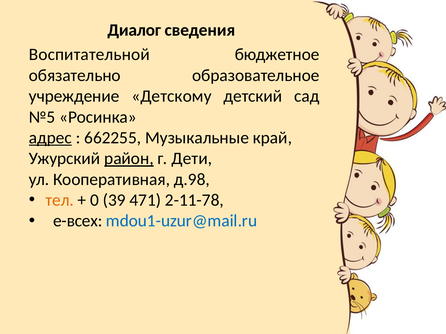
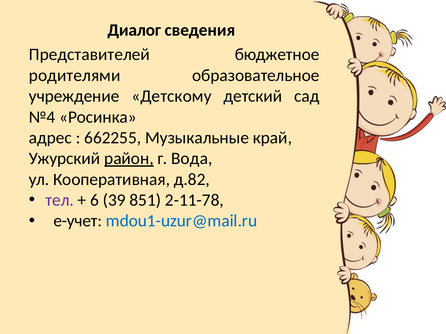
Воспитательной: Воспитательной -> Представителей
обязательно: обязательно -> родителями
№5: №5 -> №4
адрес underline: present -> none
Дети: Дети -> Вода
д.98: д.98 -> д.82
тел colour: orange -> purple
0: 0 -> 6
471: 471 -> 851
е-всех: е-всех -> е-учет
